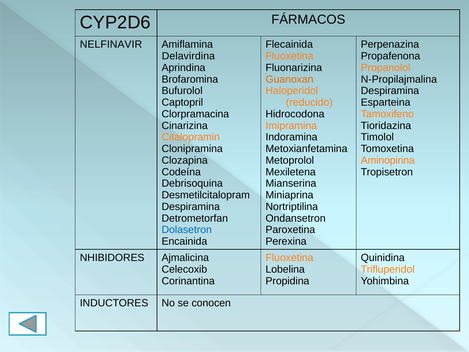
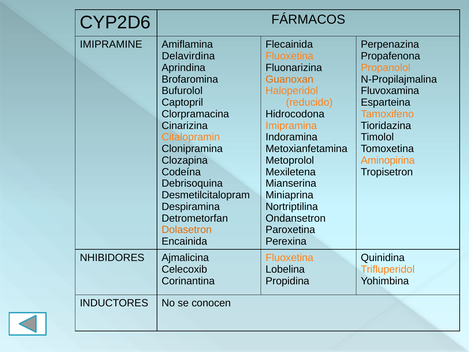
NELFINAVIR: NELFINAVIR -> IMIPRAMINE
Despiramina at (390, 91): Despiramina -> Fluvoxamina
Dolasetron colour: blue -> orange
